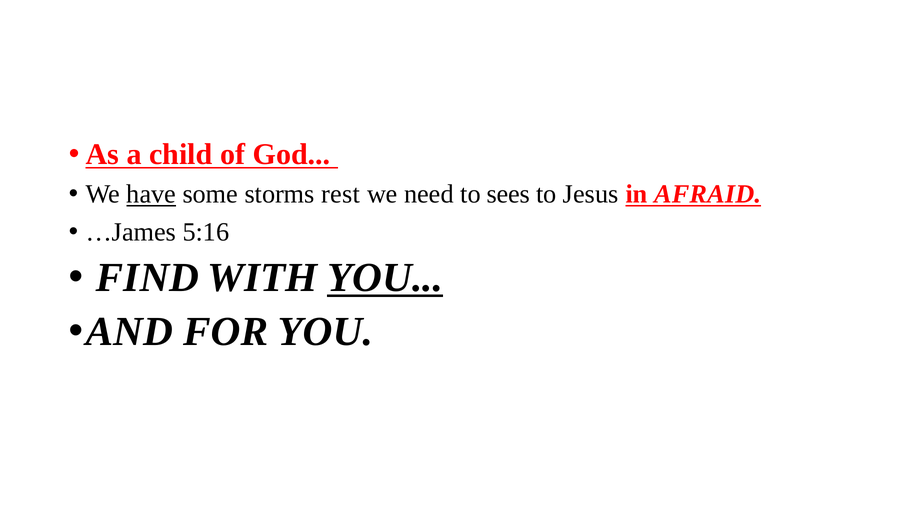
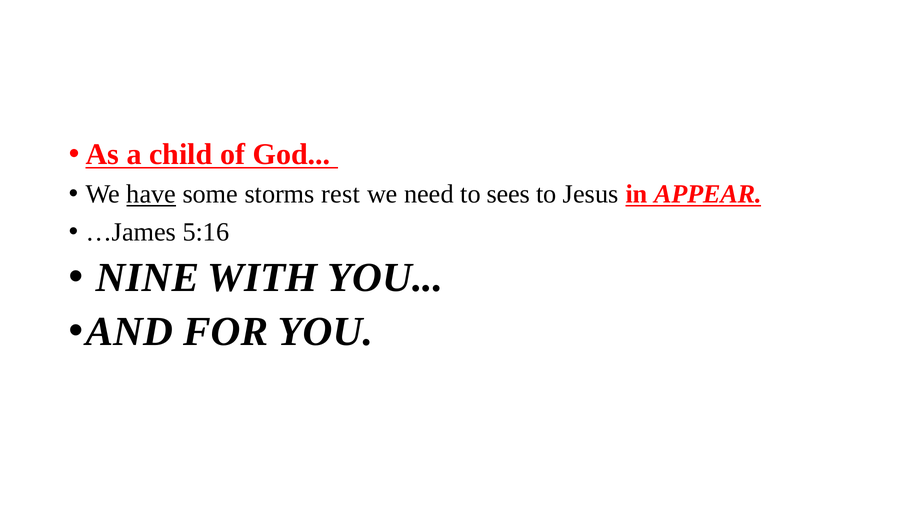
AFRAID: AFRAID -> APPEAR
FIND: FIND -> NINE
YOU at (385, 278) underline: present -> none
